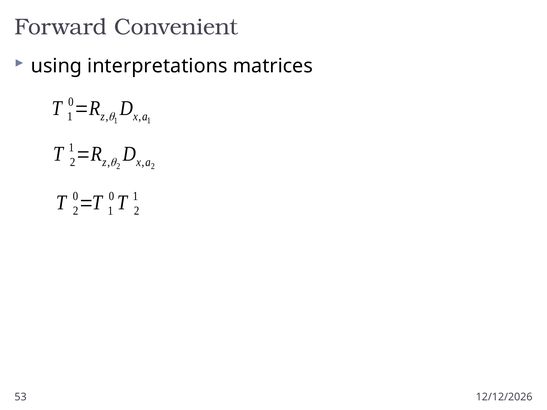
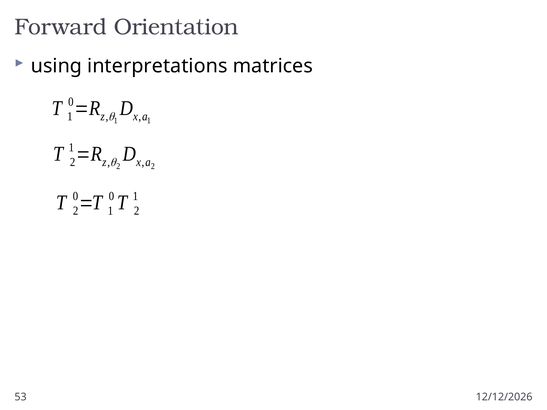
Convenient: Convenient -> Orientation
